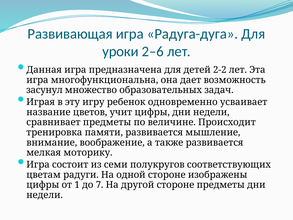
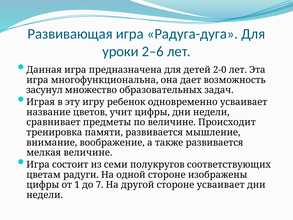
2-2: 2-2 -> 2-0
мелкая моторику: моторику -> величине
стороне предметы: предметы -> усваивает
